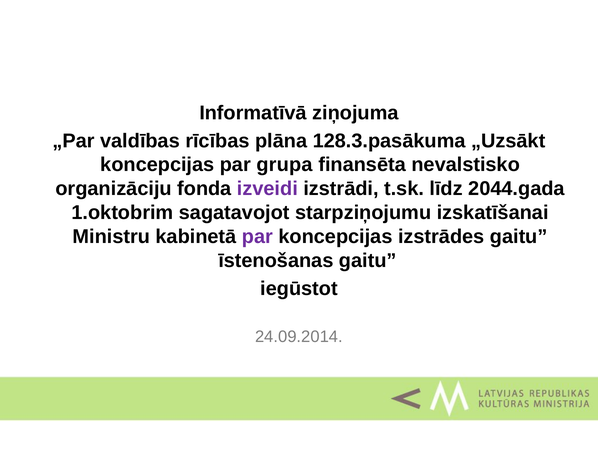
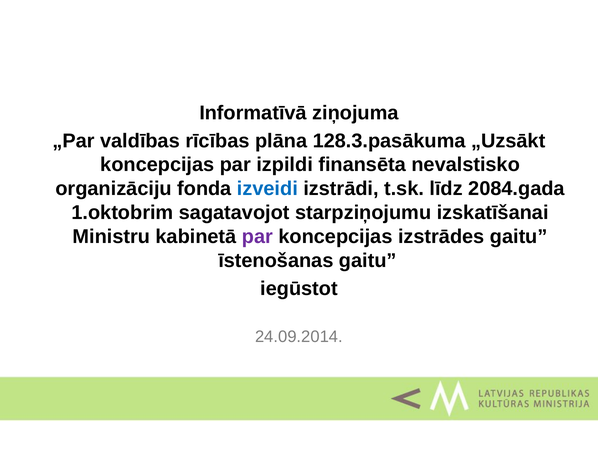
grupa: grupa -> izpildi
izveidi colour: purple -> blue
2044.gada: 2044.gada -> 2084.gada
